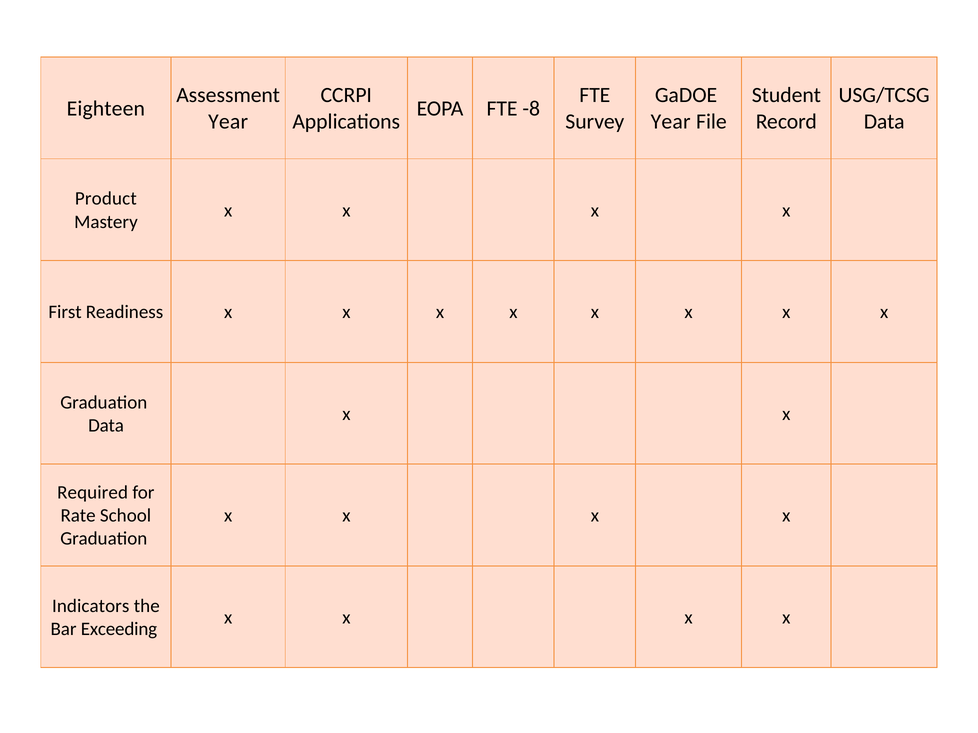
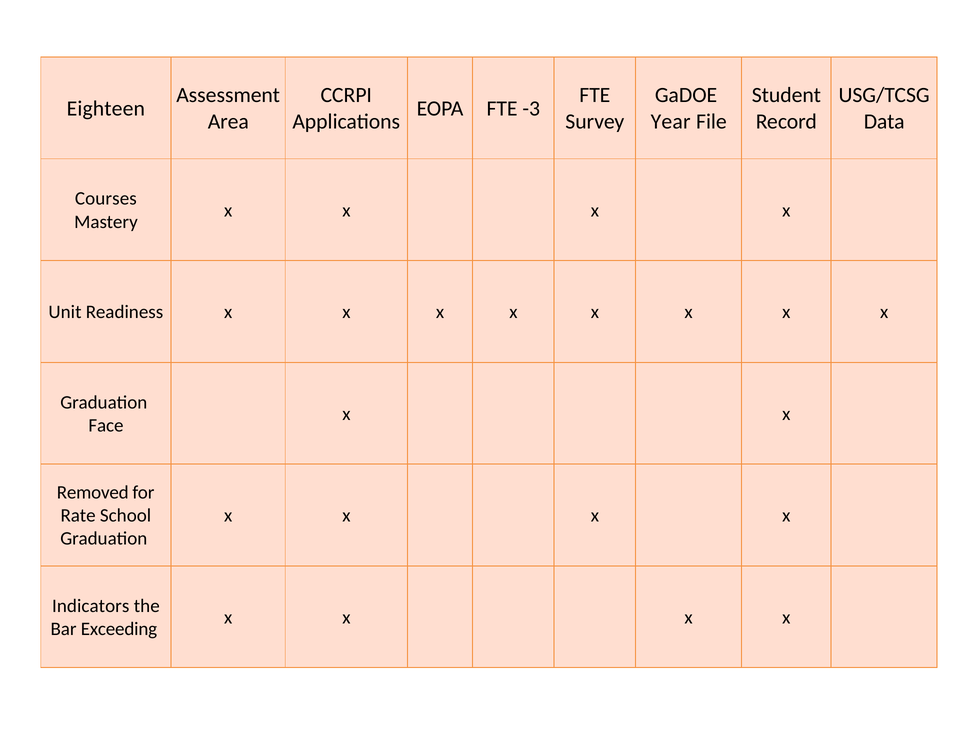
-8: -8 -> -3
Year at (228, 122): Year -> Area
Product: Product -> Courses
First: First -> Unit
Data at (106, 426): Data -> Face
Required: Required -> Removed
